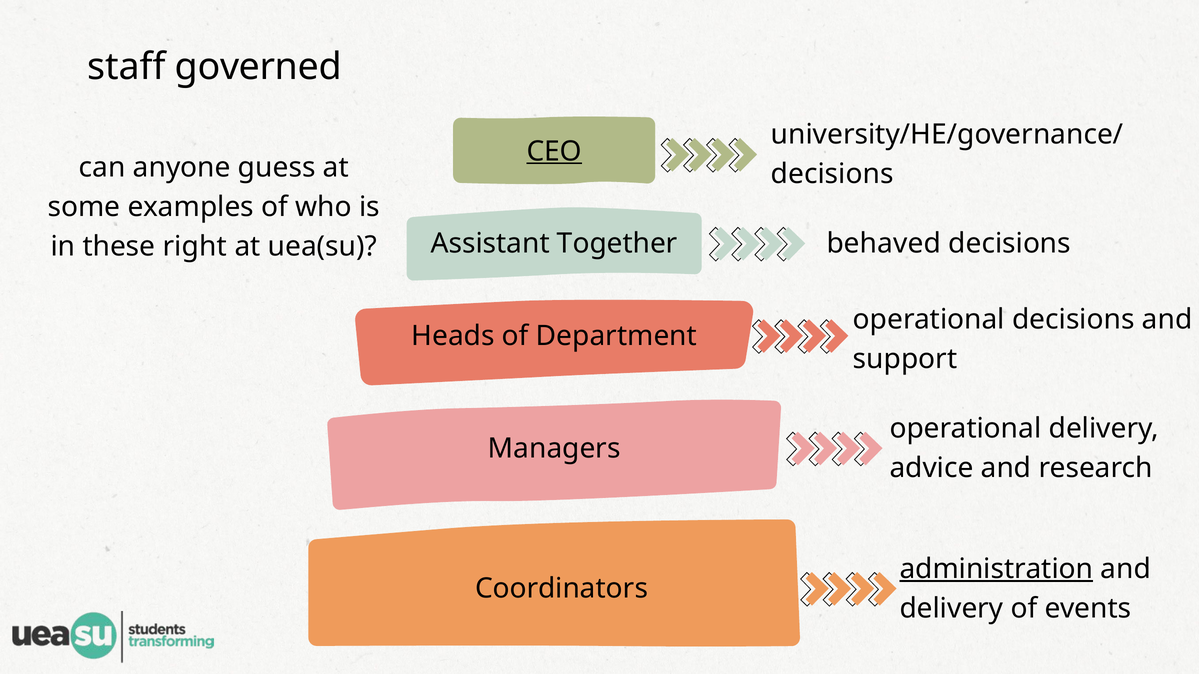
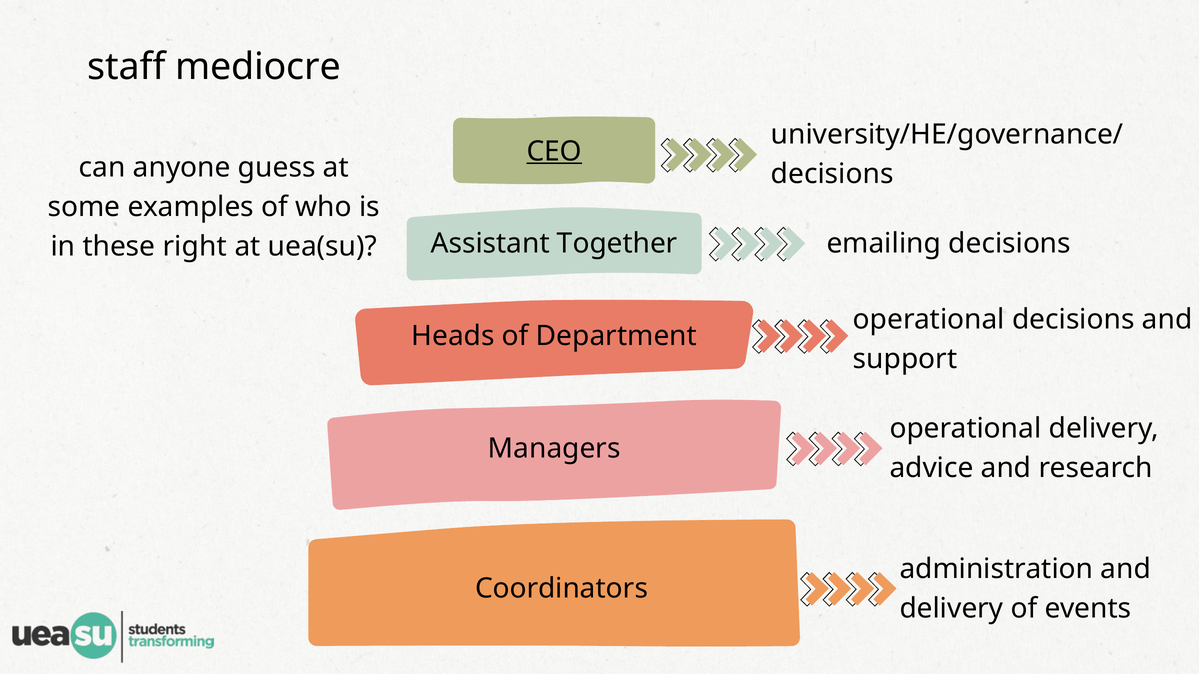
governed: governed -> mediocre
behaved: behaved -> emailing
administration underline: present -> none
